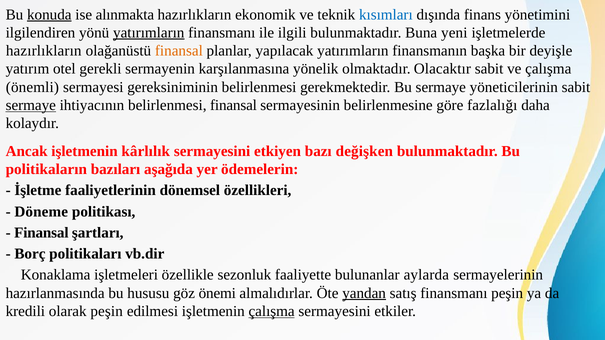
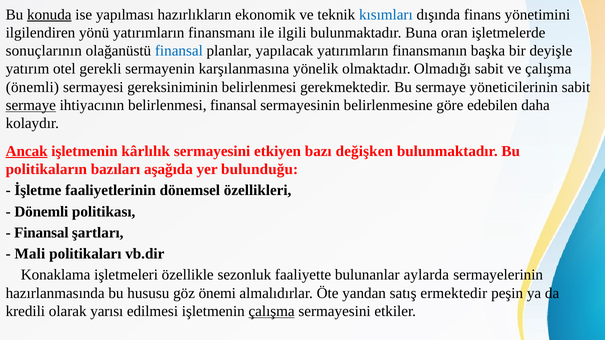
alınmakta: alınmakta -> yapılması
yatırımların at (149, 33) underline: present -> none
yeni: yeni -> oran
hazırlıkların at (44, 51): hazırlıkların -> sonuçlarının
finansal at (179, 51) colour: orange -> blue
Olacaktır: Olacaktır -> Olmadığı
fazlalığı: fazlalığı -> edebilen
Ancak underline: none -> present
ödemelerin: ödemelerin -> bulunduğu
Döneme: Döneme -> Dönemli
Borç: Borç -> Mali
yandan underline: present -> none
satış finansmanı: finansmanı -> ermektedir
olarak peşin: peşin -> yarısı
